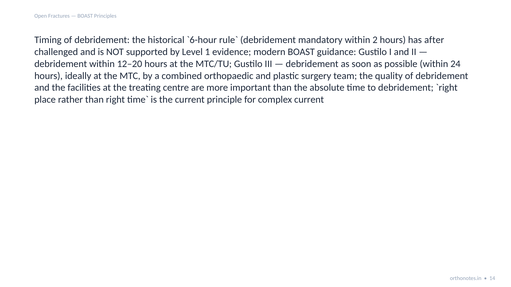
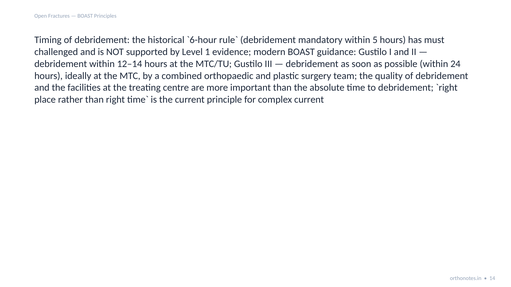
2: 2 -> 5
after: after -> must
12–20: 12–20 -> 12–14
